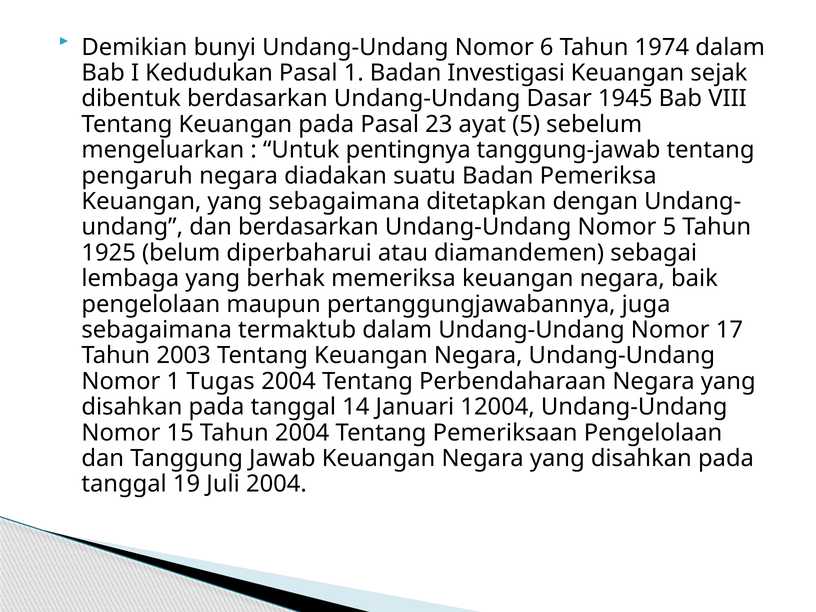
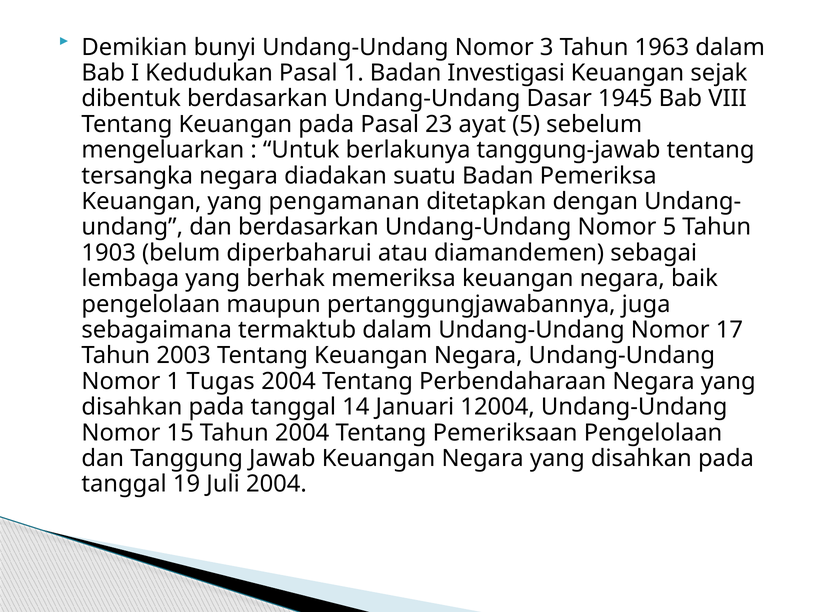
6: 6 -> 3
1974: 1974 -> 1963
pentingnya: pentingnya -> berlakunya
pengaruh: pengaruh -> tersangka
yang sebagaimana: sebagaimana -> pengamanan
1925: 1925 -> 1903
